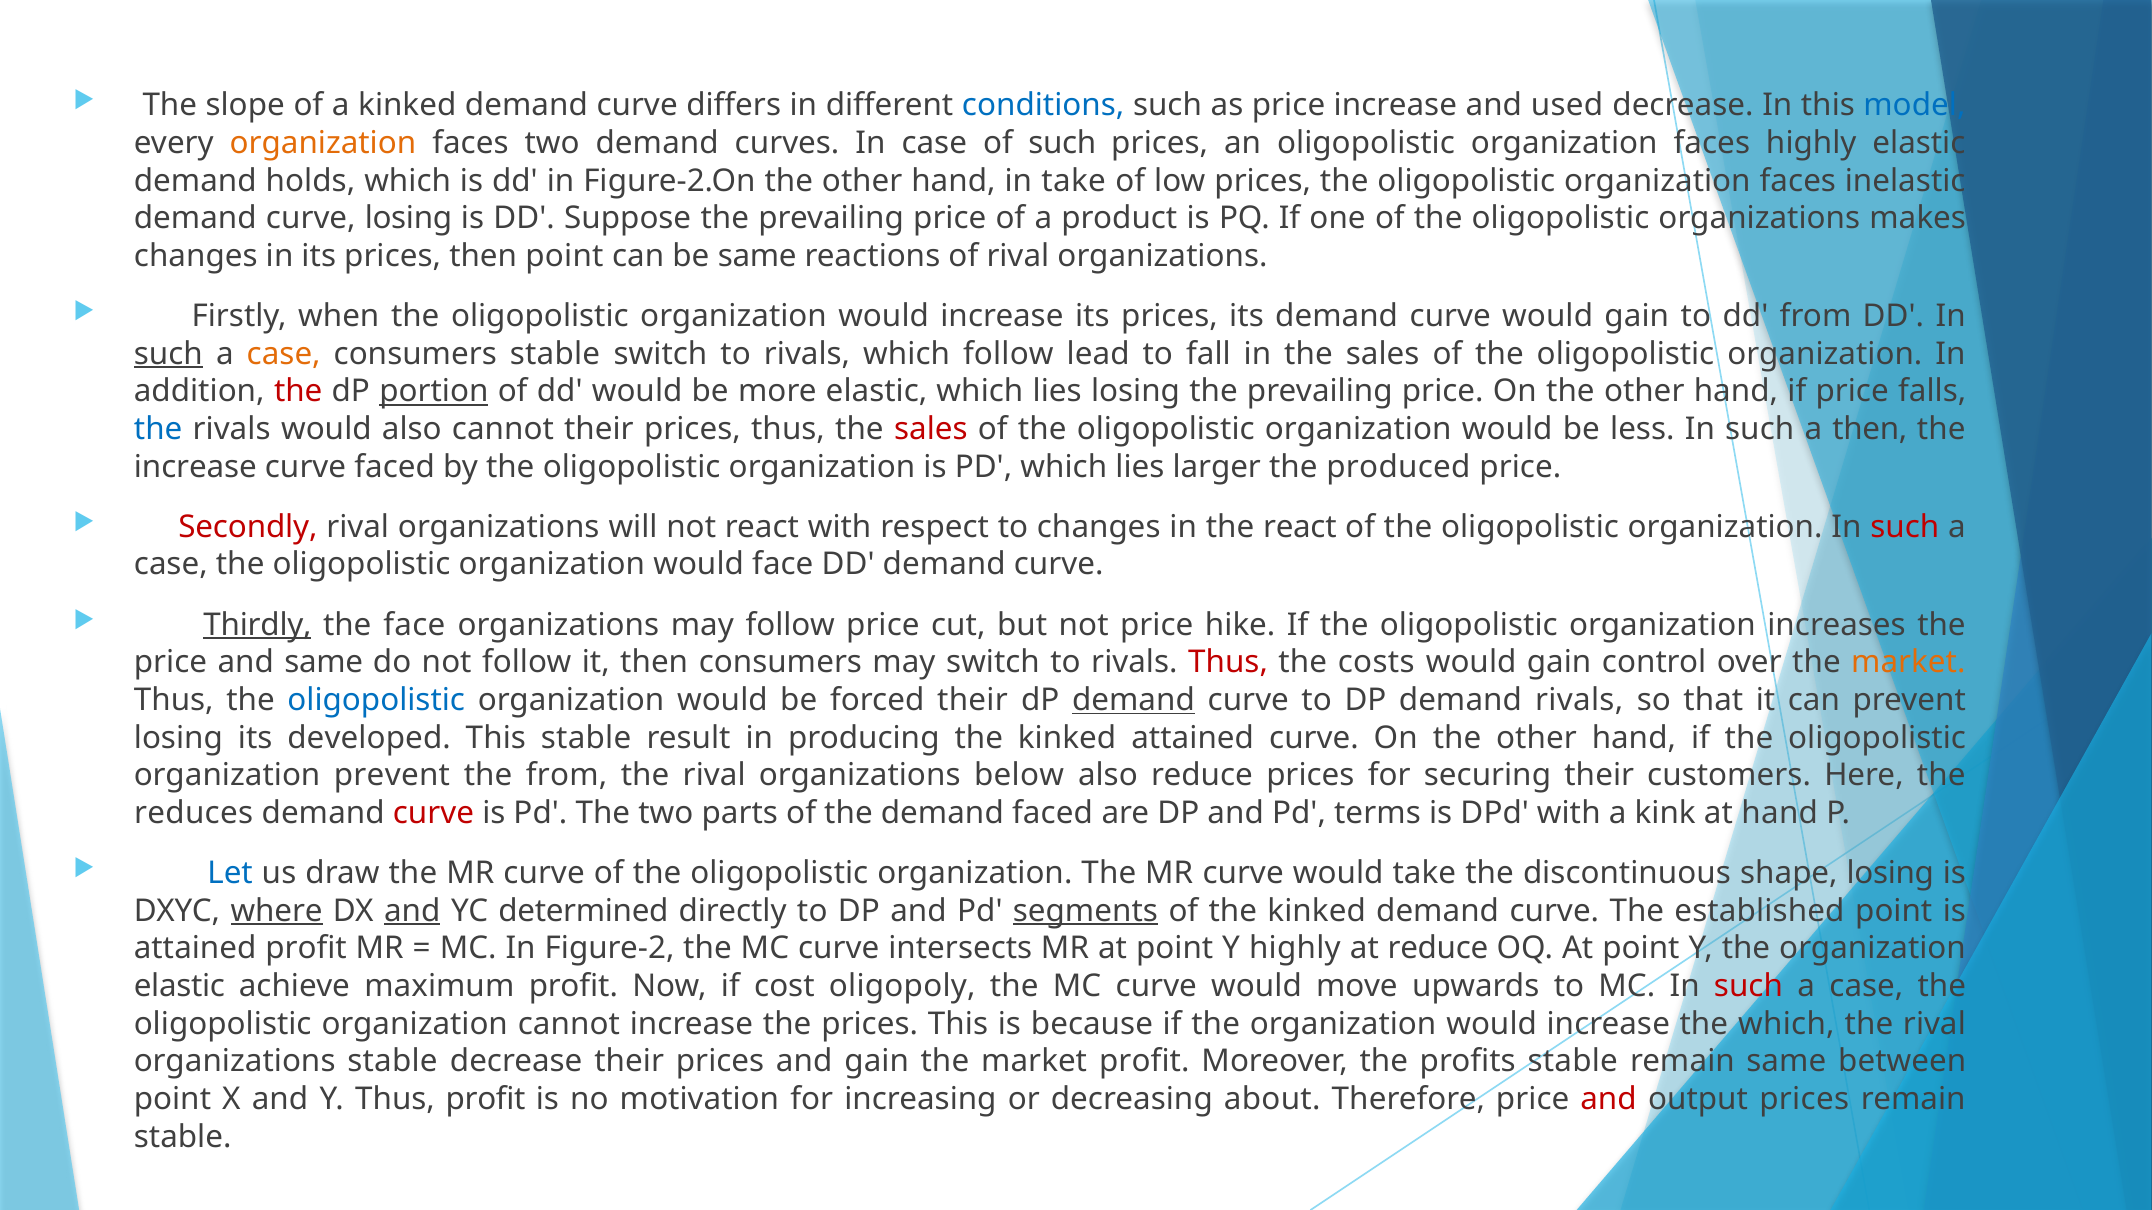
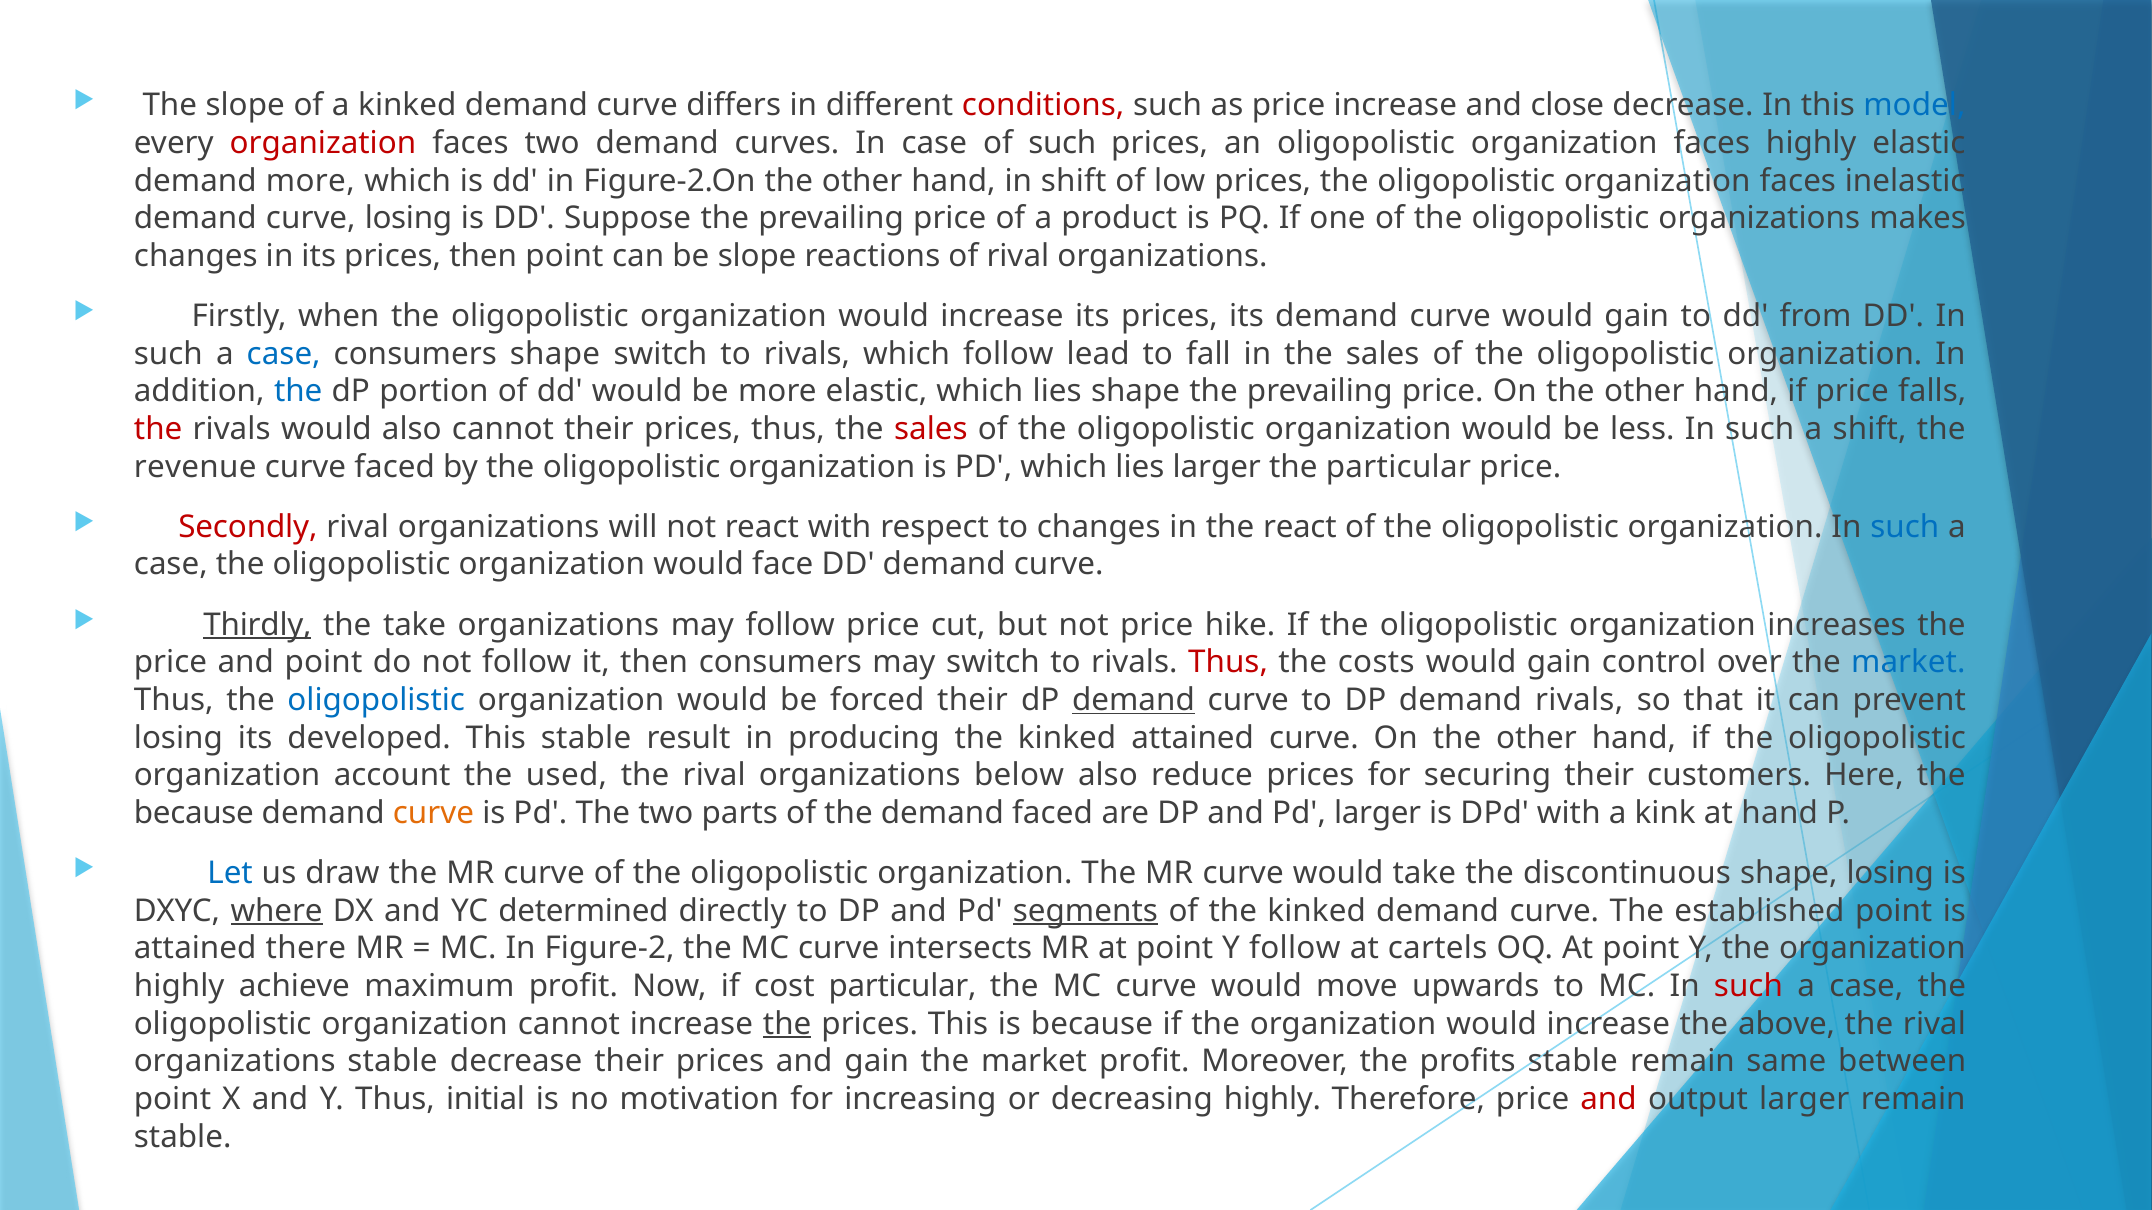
conditions colour: blue -> red
used: used -> close
organization at (323, 143) colour: orange -> red
demand holds: holds -> more
in take: take -> shift
be same: same -> slope
such at (168, 354) underline: present -> none
case at (284, 354) colour: orange -> blue
consumers stable: stable -> shape
the at (298, 392) colour: red -> blue
portion underline: present -> none
lies losing: losing -> shape
the at (158, 429) colour: blue -> red
a then: then -> shift
increase at (195, 467): increase -> revenue
the produced: produced -> particular
such at (1905, 527) colour: red -> blue
the face: face -> take
and same: same -> point
market at (1908, 663) colour: orange -> blue
organization prevent: prevent -> account
the from: from -> used
reduces at (194, 813): reduces -> because
curve at (433, 813) colour: red -> orange
Pd terms: terms -> larger
and at (412, 911) underline: present -> none
attained profit: profit -> there
Y highly: highly -> follow
at reduce: reduce -> cartels
elastic at (179, 986): elastic -> highly
cost oligopoly: oligopoly -> particular
the at (787, 1024) underline: none -> present
the which: which -> above
Thus profit: profit -> initial
decreasing about: about -> highly
output prices: prices -> larger
